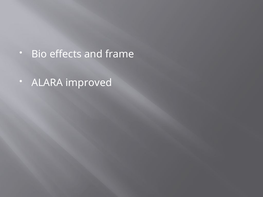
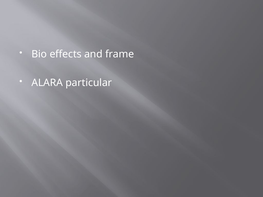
improved: improved -> particular
